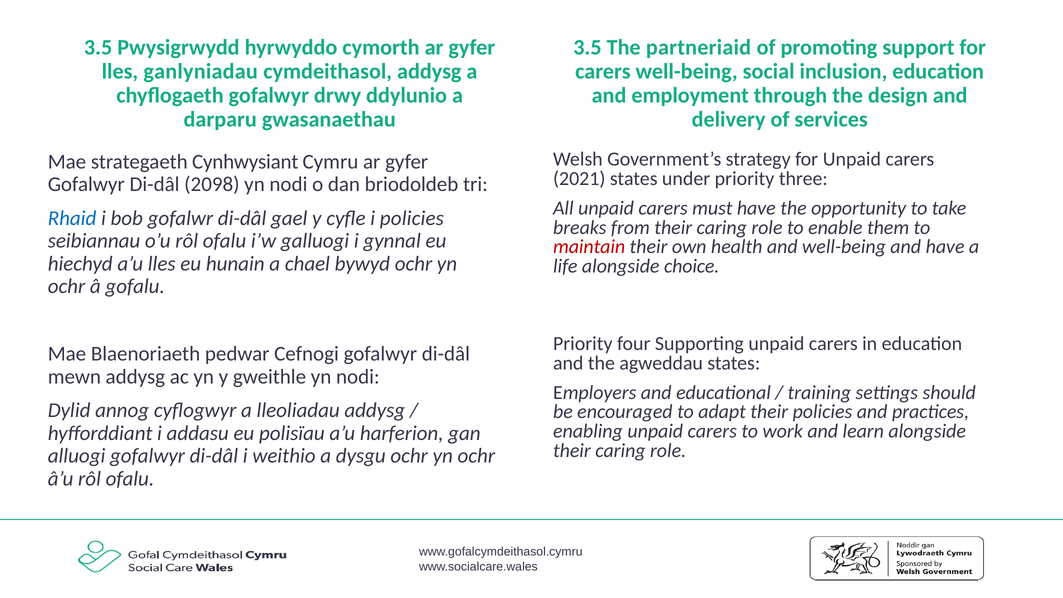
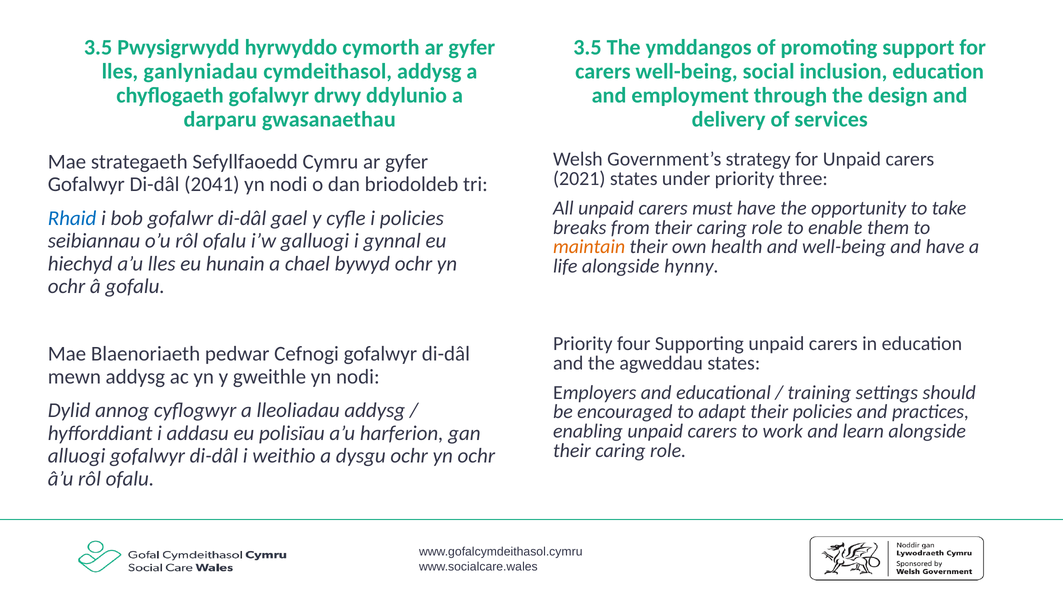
partneriaid: partneriaid -> ymddangos
Cynhwysiant: Cynhwysiant -> Sefyllfaoedd
2098: 2098 -> 2041
maintain colour: red -> orange
choice: choice -> hynny
